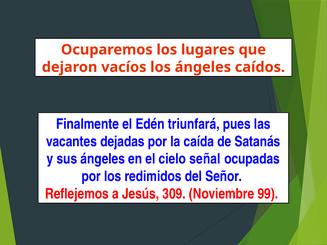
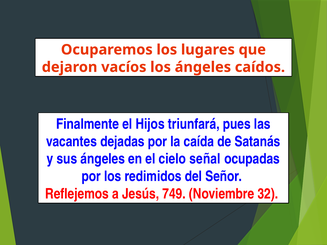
Edén: Edén -> Hijos
309: 309 -> 749
99: 99 -> 32
